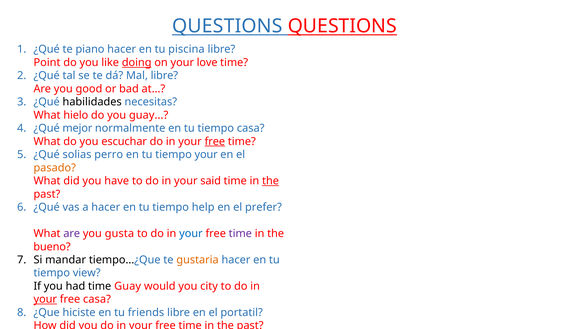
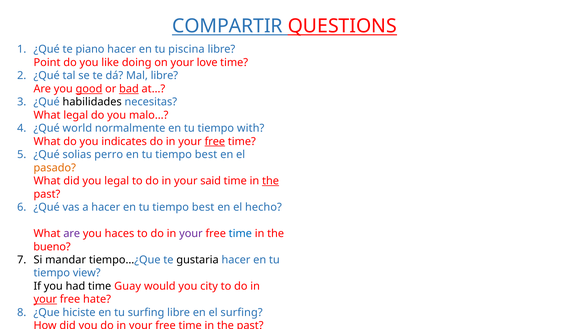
QUESTIONS at (227, 26): QUESTIONS -> COMPARTIR
doing underline: present -> none
good underline: none -> present
bad underline: none -> present
What hielo: hielo -> legal
you guay: guay -> malo
mejor: mejor -> world
tiempo casa: casa -> with
escuchar: escuchar -> indicates
your at (206, 154): your -> best
you have: have -> legal
help at (203, 207): help -> best
prefer: prefer -> hecho
gusta: gusta -> haces
your at (191, 233) colour: blue -> purple
time at (240, 233) colour: purple -> blue
gustaria colour: orange -> black
free casa: casa -> hate
tu friends: friends -> surfing
el portatil: portatil -> surfing
